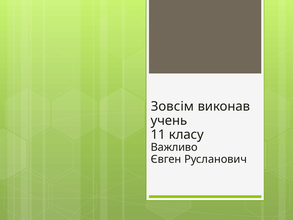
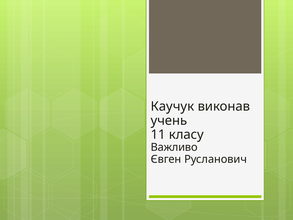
Зовсім: Зовсім -> Каучук
